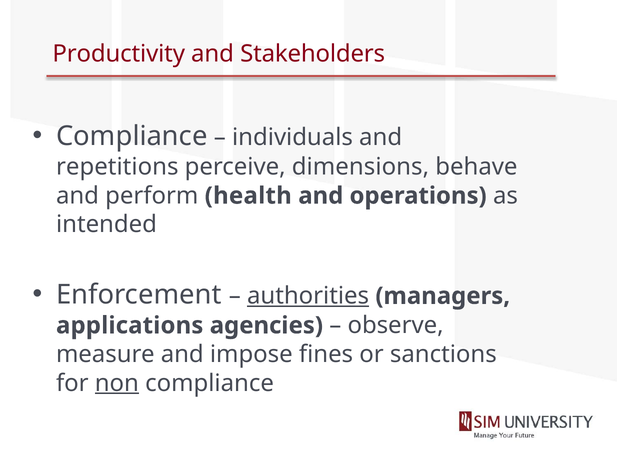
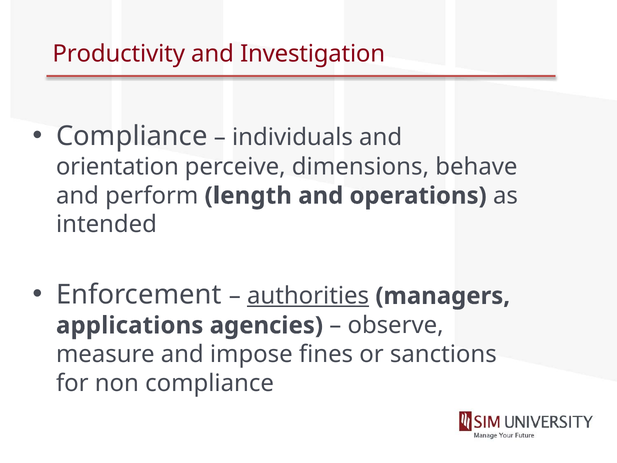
Stakeholders: Stakeholders -> Investigation
repetitions: repetitions -> orientation
health: health -> length
non underline: present -> none
